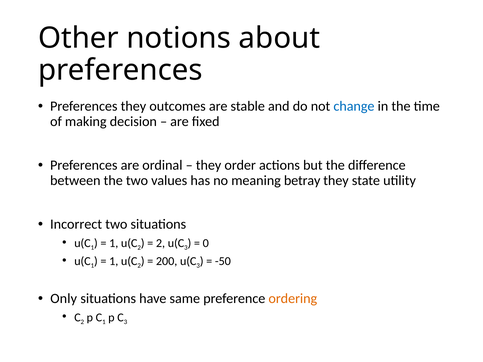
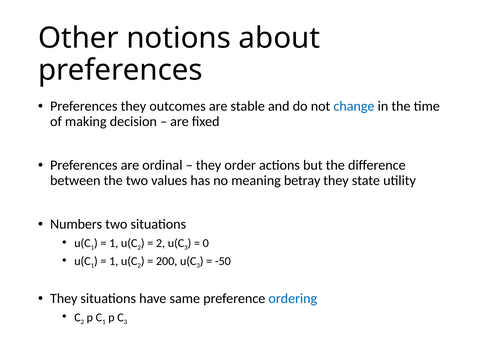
Incorrect: Incorrect -> Numbers
Only at (64, 299): Only -> They
ordering colour: orange -> blue
